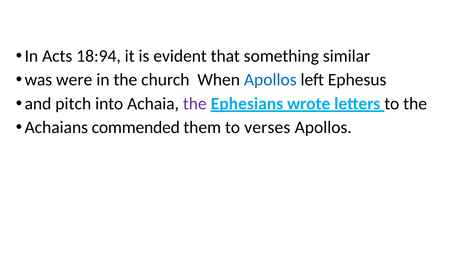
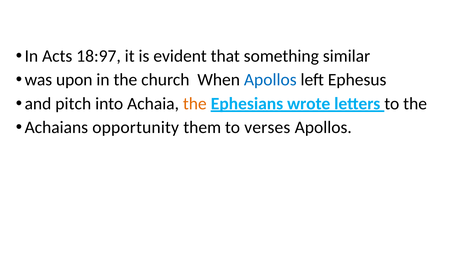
18:94: 18:94 -> 18:97
were: were -> upon
the at (195, 103) colour: purple -> orange
commended: commended -> opportunity
